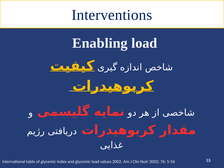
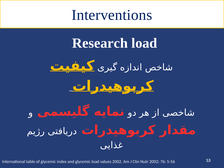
Enabling: Enabling -> Research
